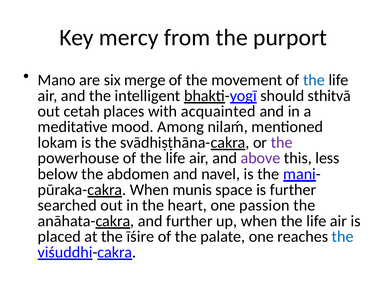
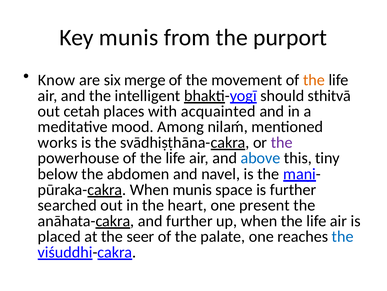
Key mercy: mercy -> munis
Mano: Mano -> Know
the at (314, 80) colour: blue -> orange
lokam: lokam -> works
above colour: purple -> blue
less: less -> tiny
passion: passion -> present
īśire: īśire -> seer
